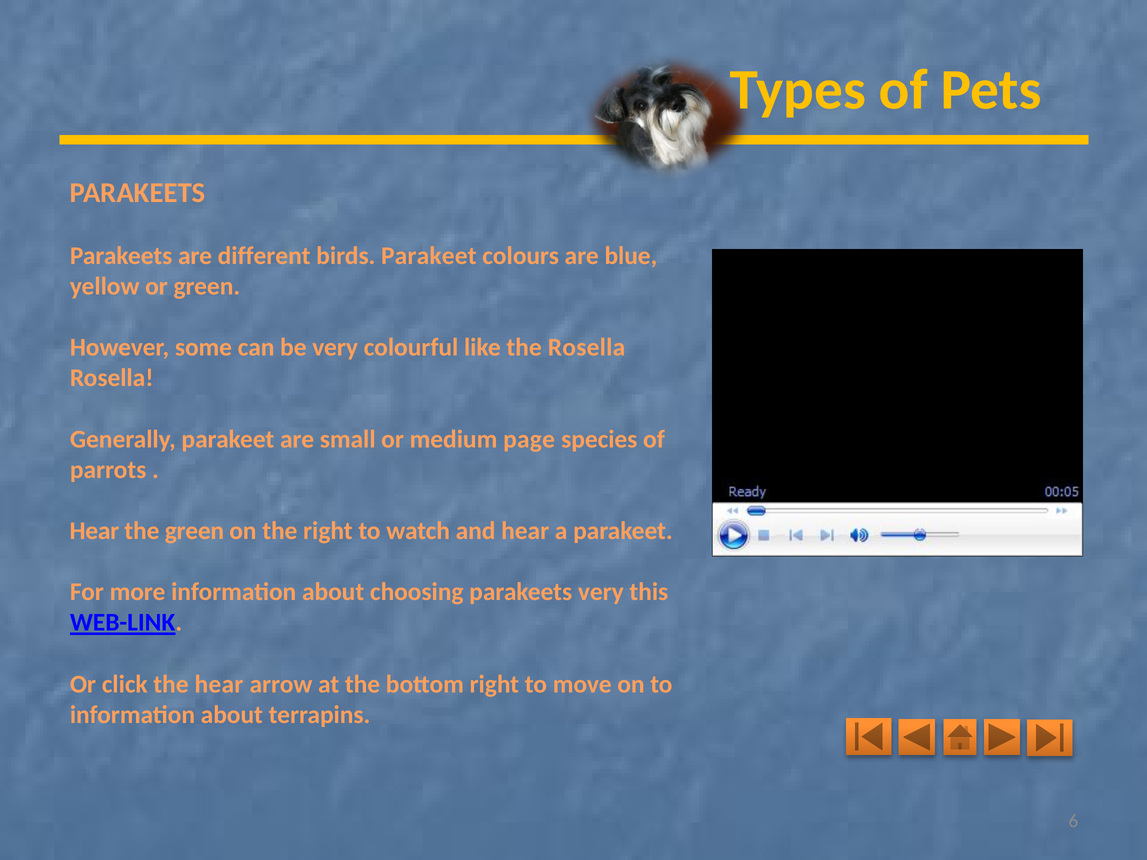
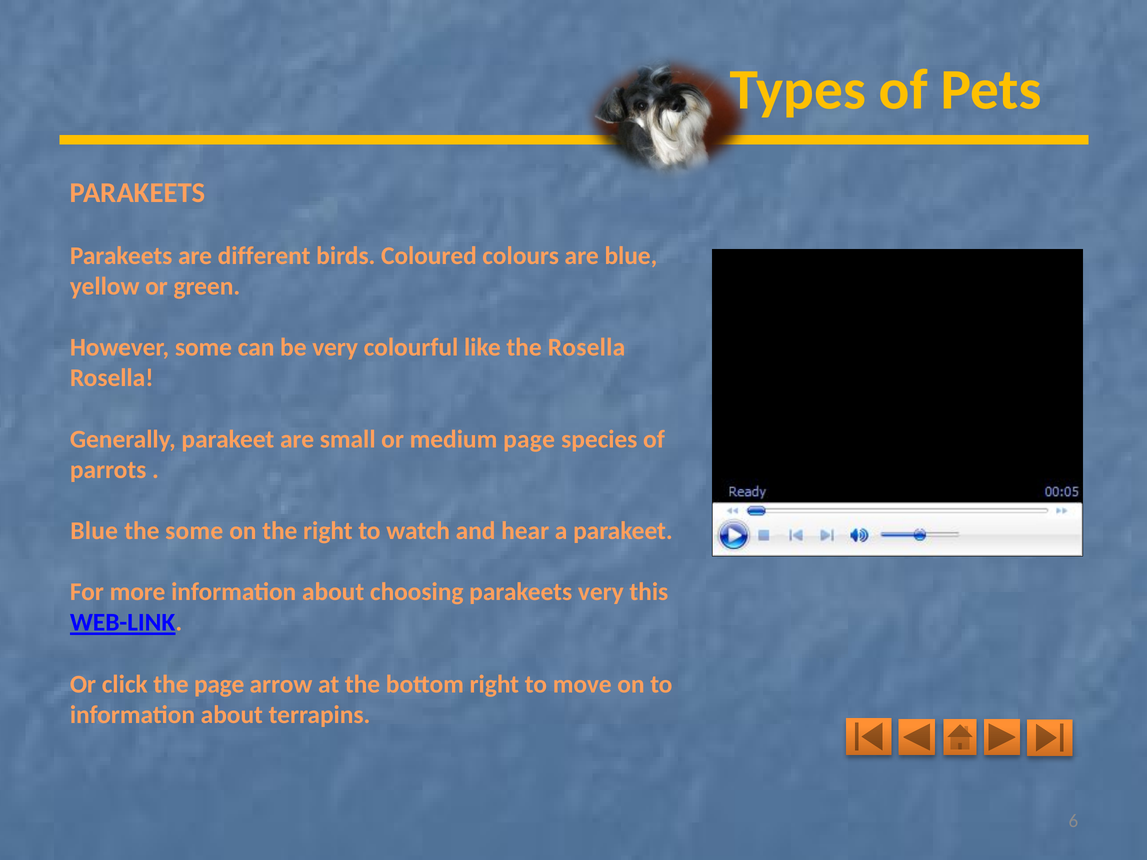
birds Parakeet: Parakeet -> Coloured
Hear at (94, 531): Hear -> Blue
the green: green -> some
the hear: hear -> page
